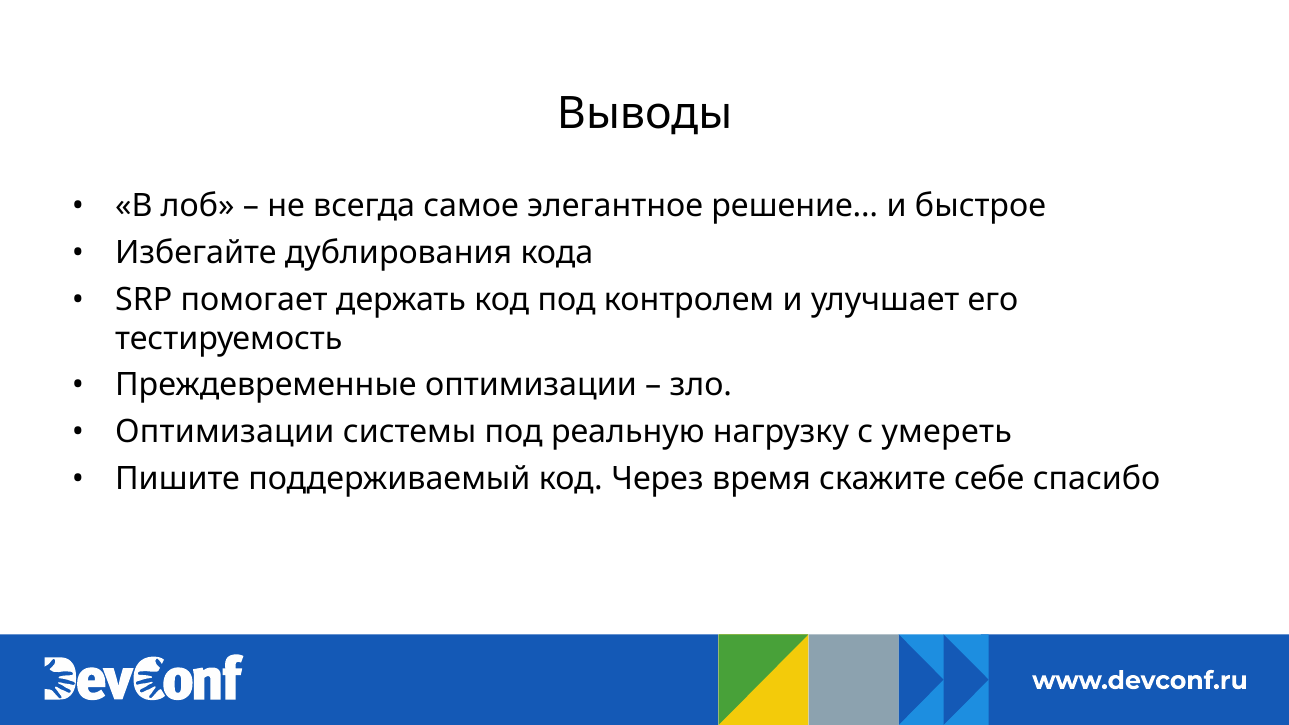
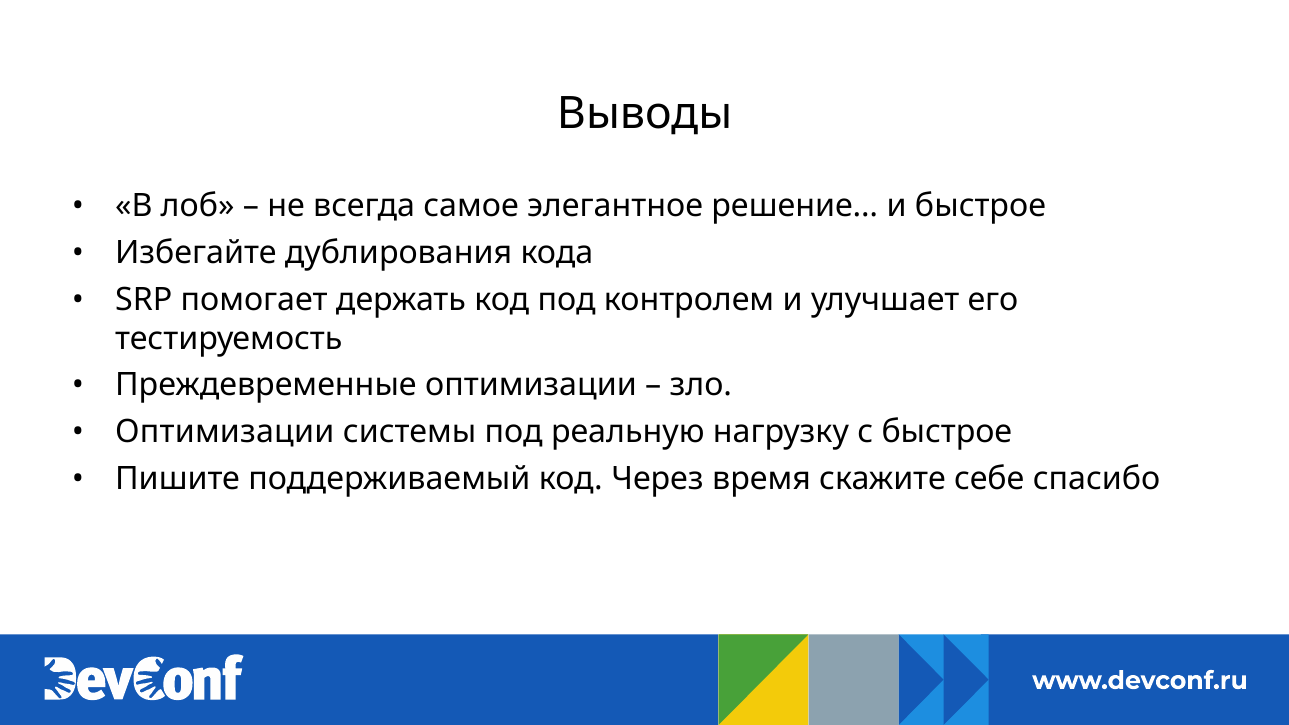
с умереть: умереть -> быстрое
